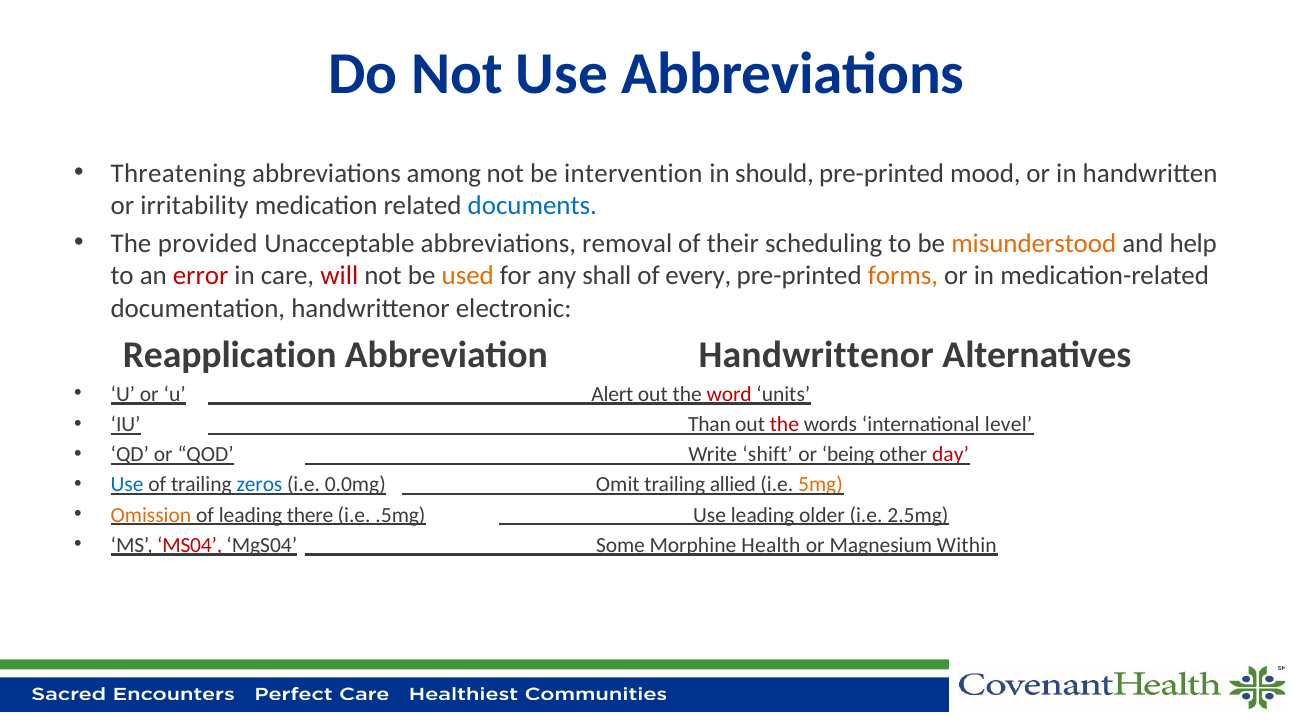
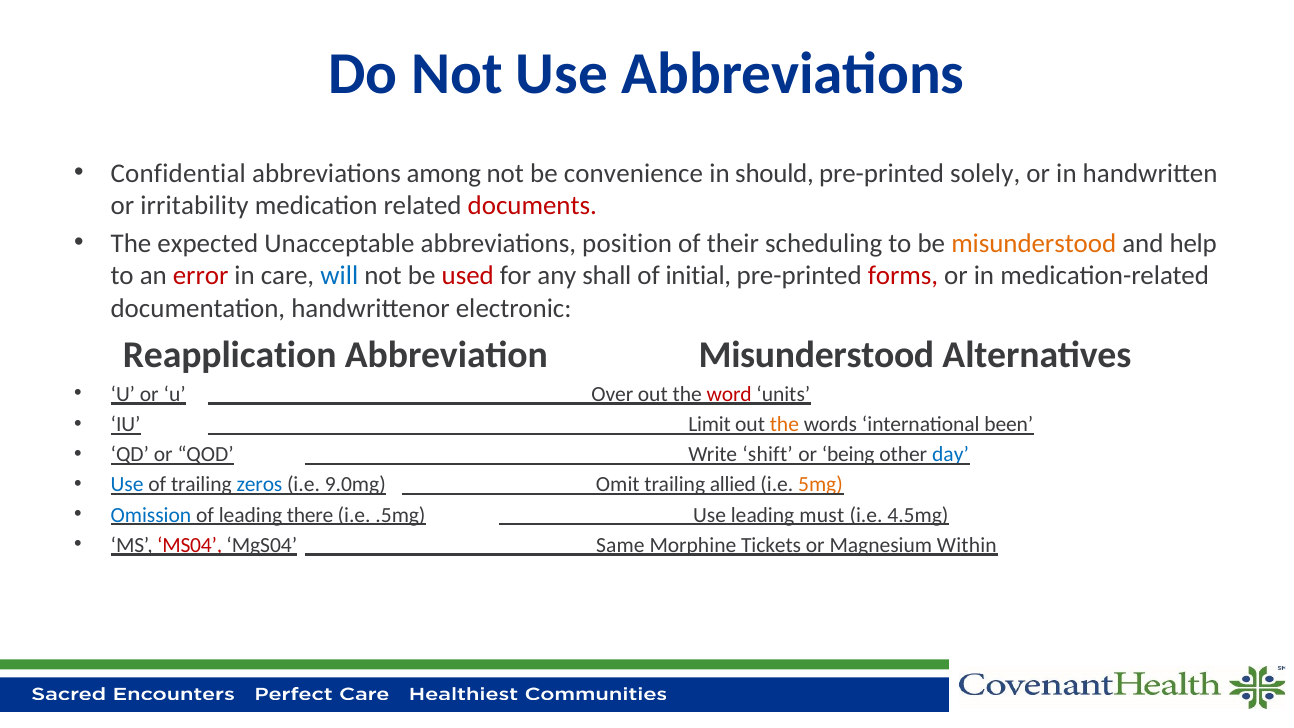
Threatening: Threatening -> Confidential
intervention: intervention -> convenience
mood: mood -> solely
documents colour: blue -> red
provided: provided -> expected
removal: removal -> position
will colour: red -> blue
used colour: orange -> red
every: every -> initial
forms colour: orange -> red
Abbreviation Handwrittenor: Handwrittenor -> Misunderstood
Alert: Alert -> Over
Than: Than -> Limit
the at (784, 424) colour: red -> orange
level: level -> been
day colour: red -> blue
0.0mg: 0.0mg -> 9.0mg
Omission colour: orange -> blue
older: older -> must
2.5mg: 2.5mg -> 4.5mg
Some: Some -> Same
Health: Health -> Tickets
